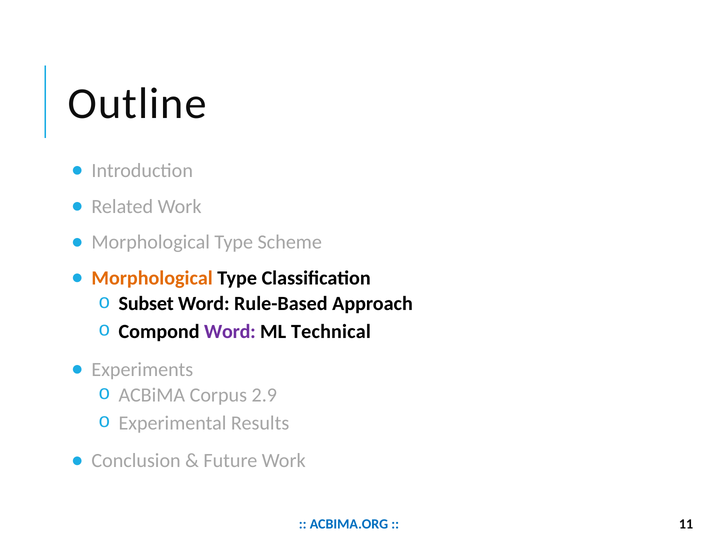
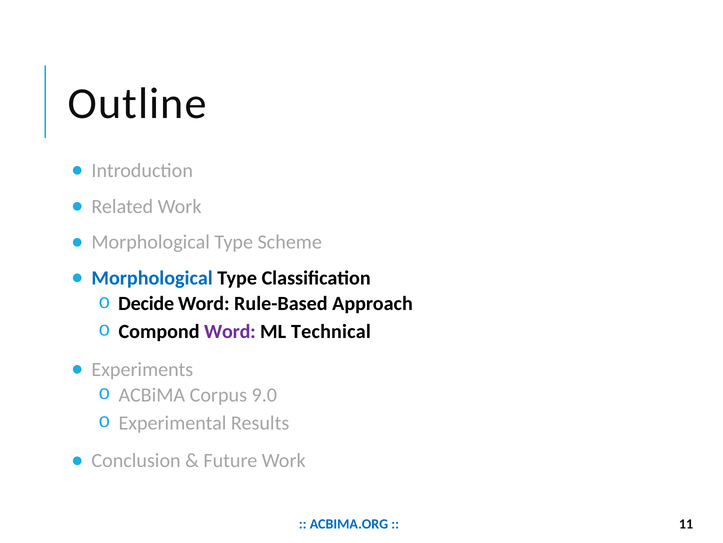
Morphological at (152, 278) colour: orange -> blue
Subset: Subset -> Decide
2.9: 2.9 -> 9.0
